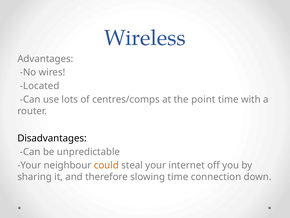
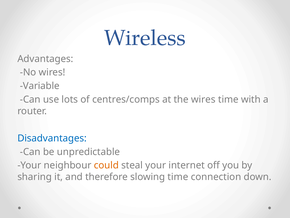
Located: Located -> Variable
the point: point -> wires
Disadvantages colour: black -> blue
